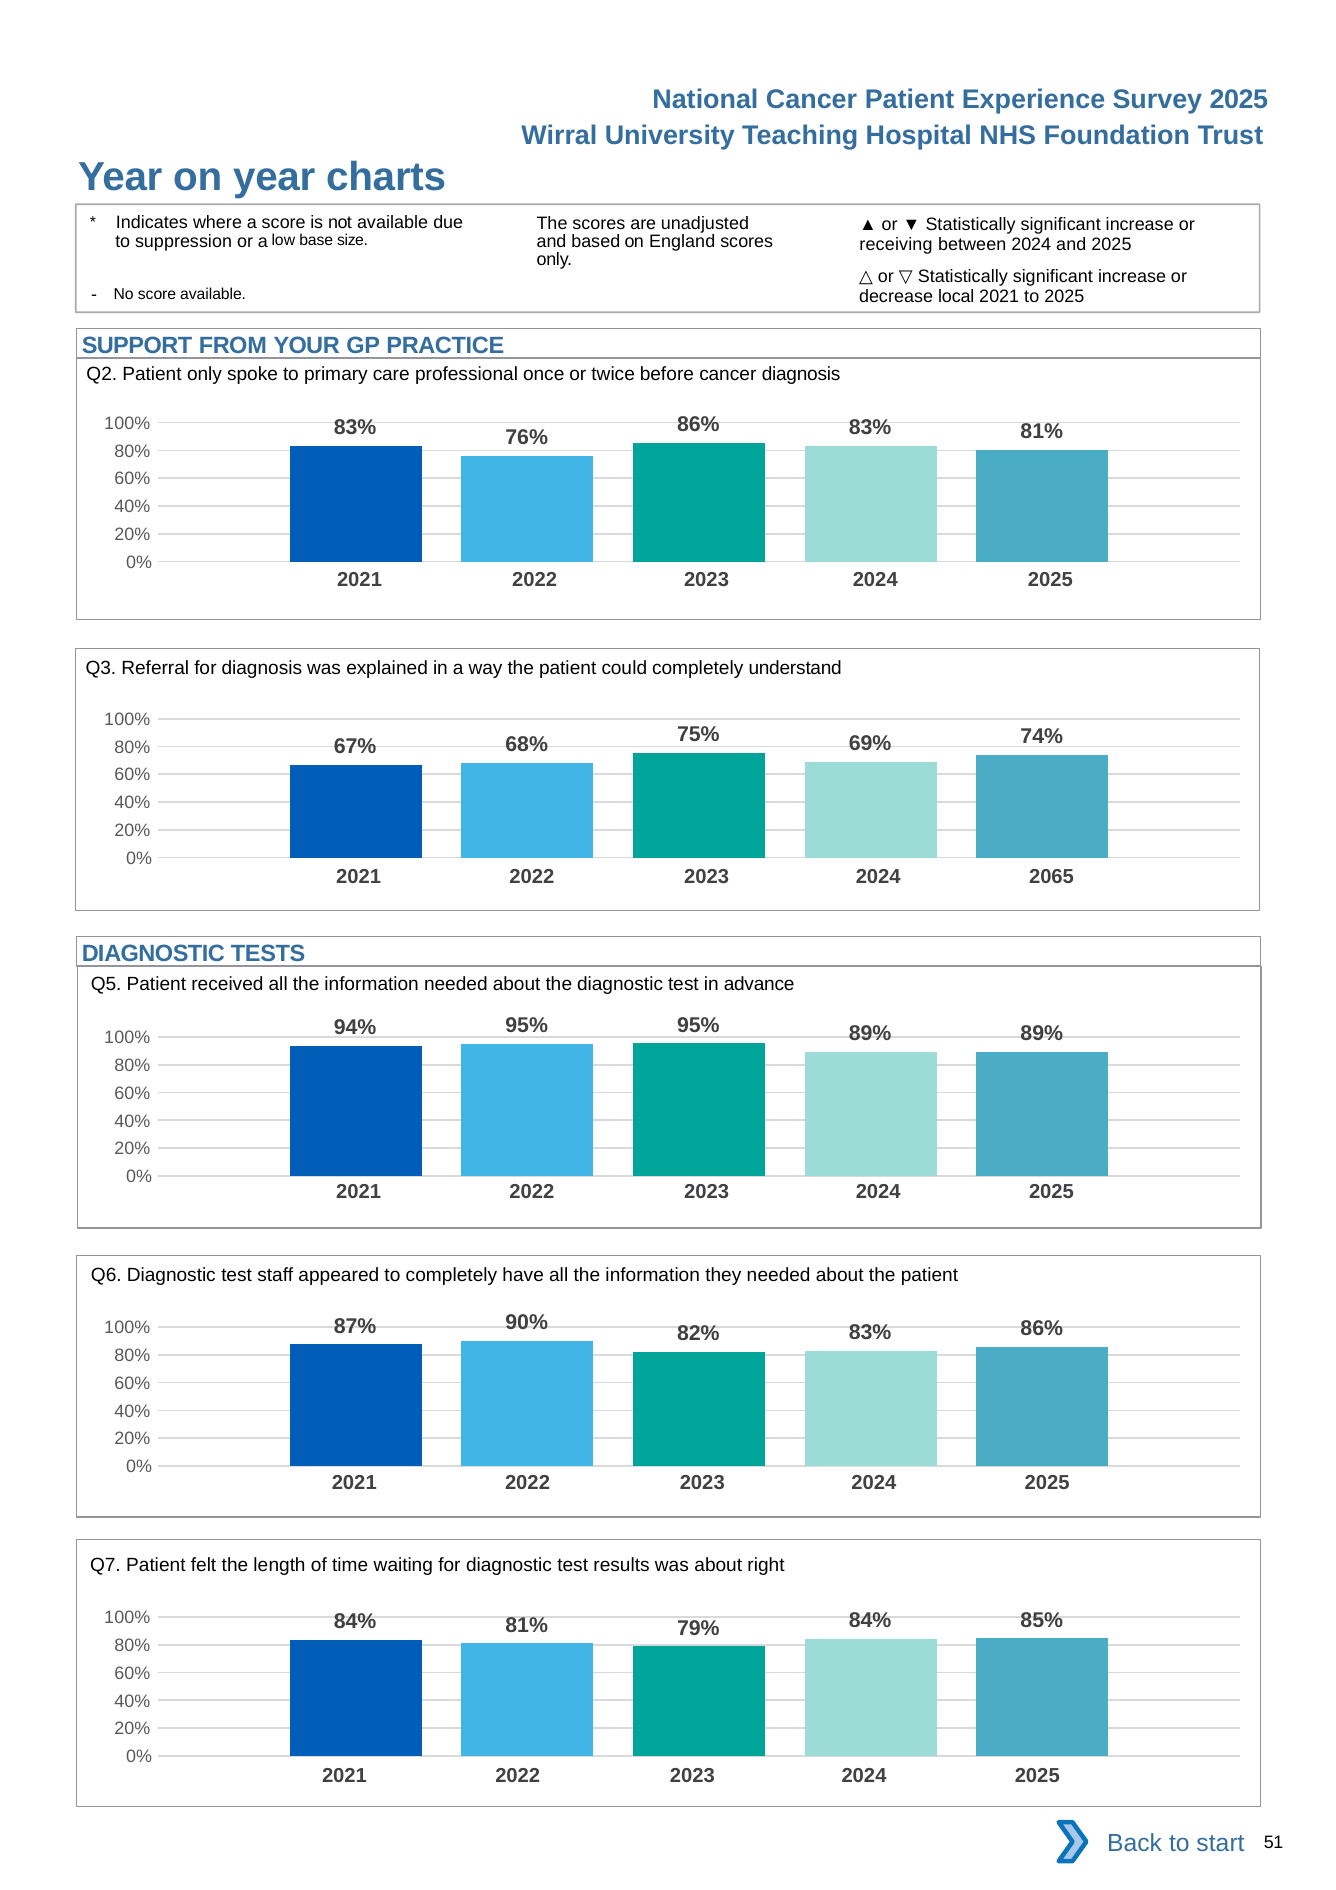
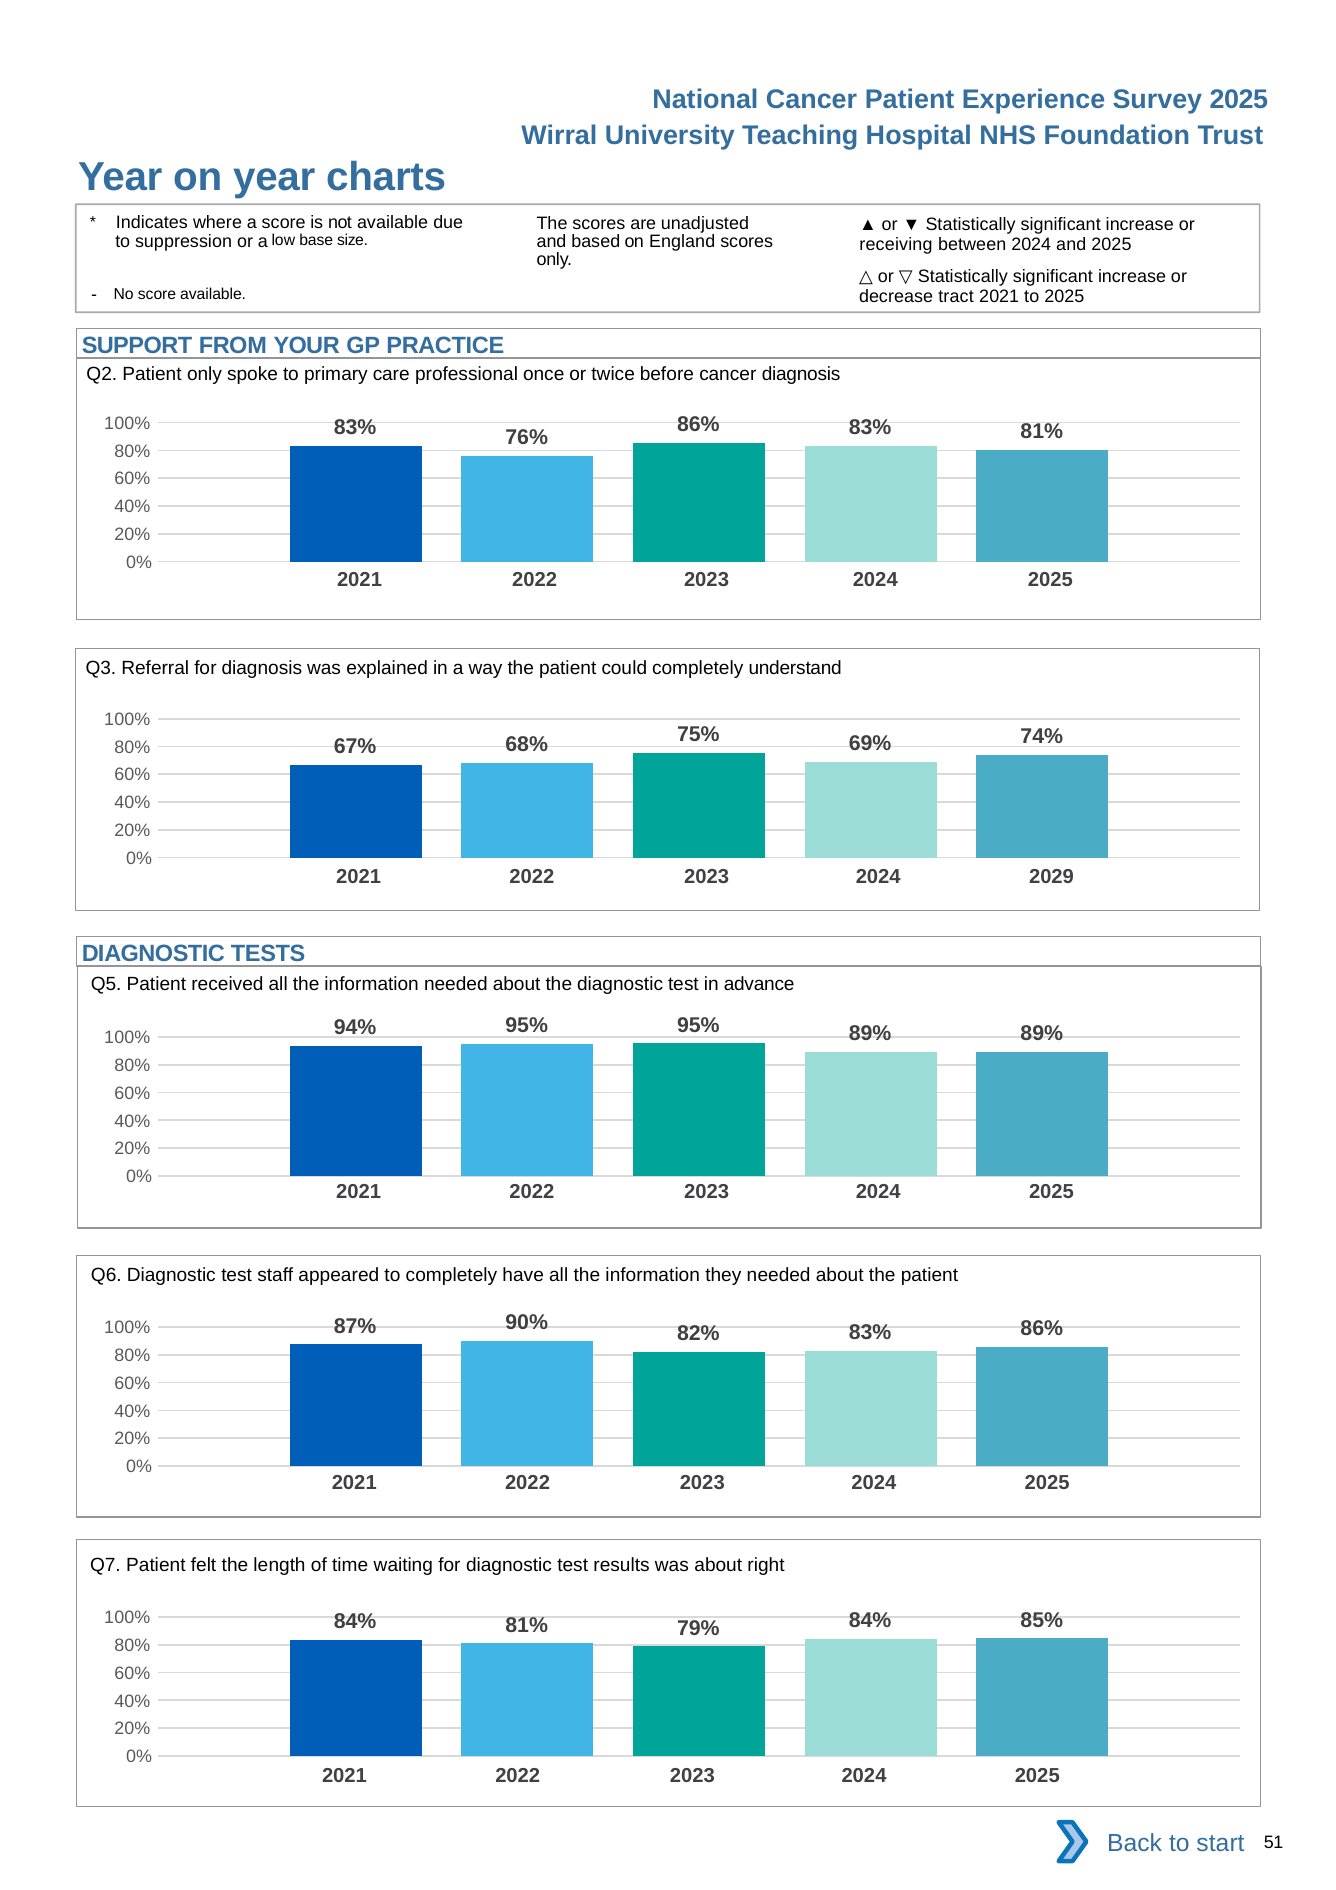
local: local -> tract
2065: 2065 -> 2029
